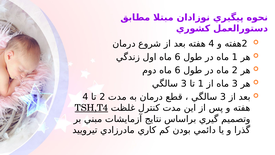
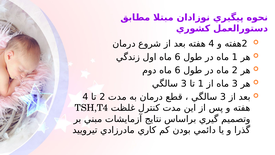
TSH,T4 underline: present -> none
